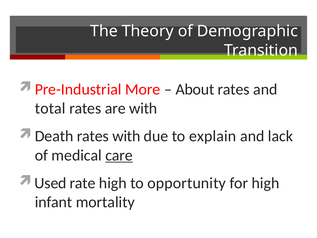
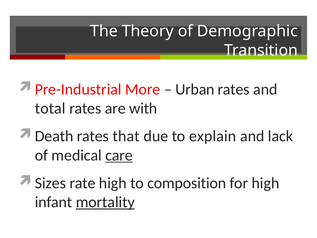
About: About -> Urban
rates with: with -> that
Used: Used -> Sizes
opportunity: opportunity -> composition
mortality underline: none -> present
